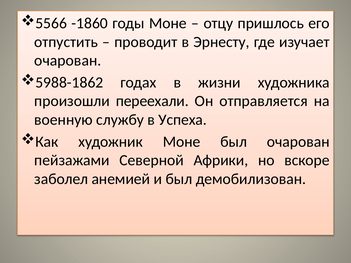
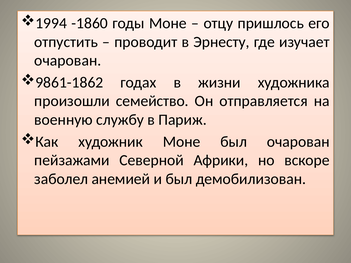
5566: 5566 -> 1994
5988-1862: 5988-1862 -> 9861-1862
переехали: переехали -> семейство
Успеха: Успеха -> Париж
